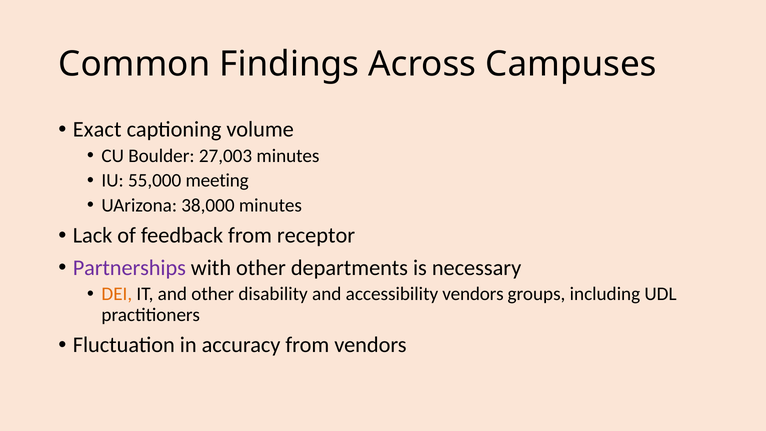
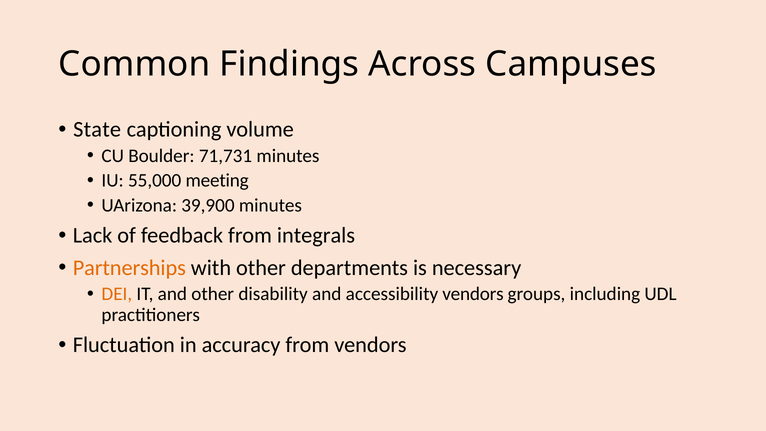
Exact: Exact -> State
27,003: 27,003 -> 71,731
38,000: 38,000 -> 39,900
receptor: receptor -> integrals
Partnerships colour: purple -> orange
